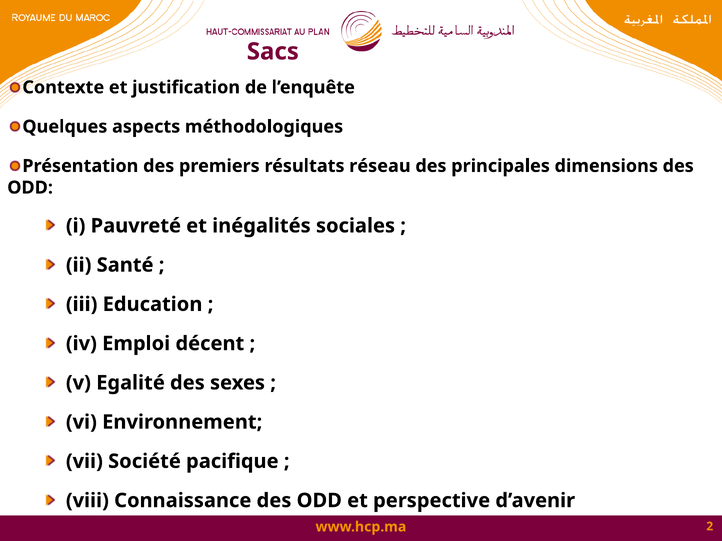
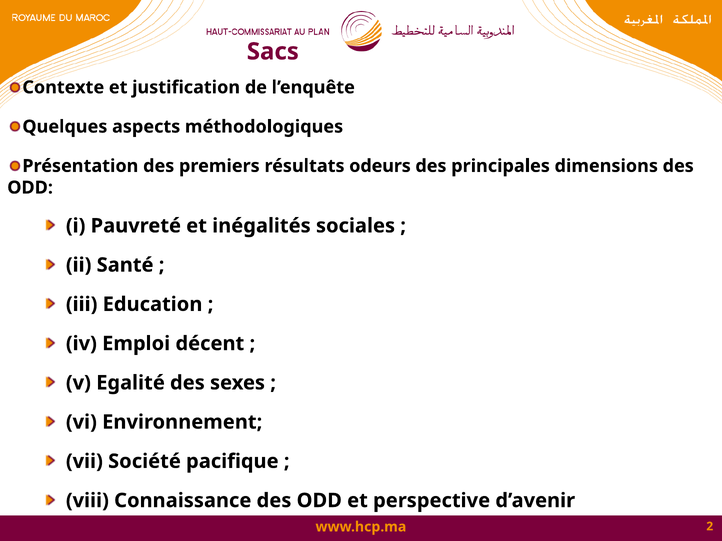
réseau: réseau -> odeurs
